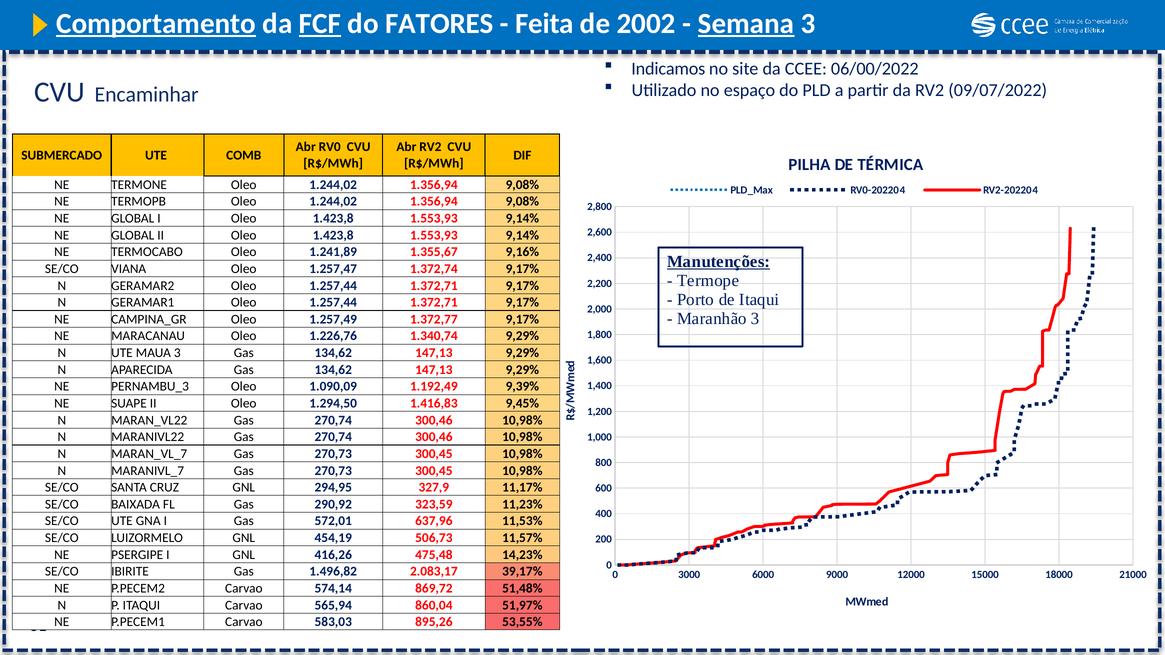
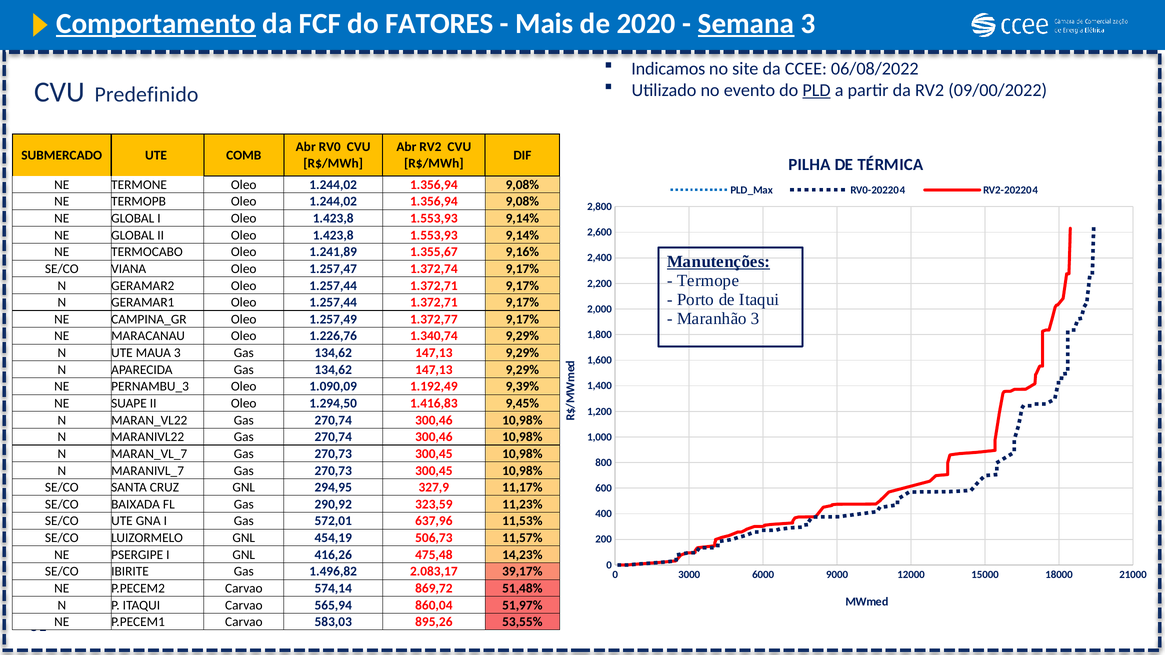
FCF underline: present -> none
Feita: Feita -> Mais
2002: 2002 -> 2020
06/00/2022: 06/00/2022 -> 06/08/2022
Encaminhar: Encaminhar -> Predefinido
espaço: espaço -> evento
PLD underline: none -> present
09/07/2022: 09/07/2022 -> 09/00/2022
